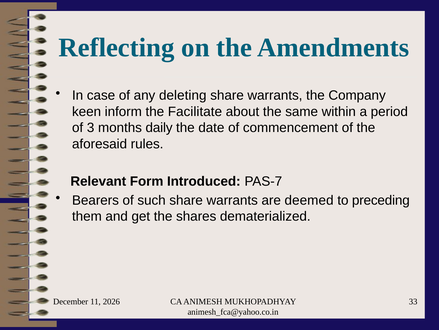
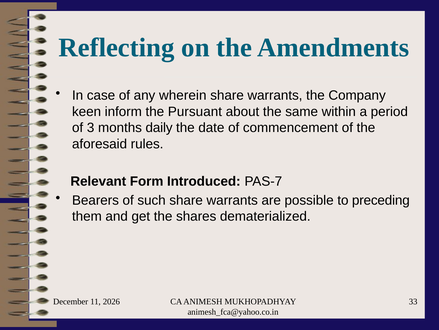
deleting: deleting -> wherein
Facilitate: Facilitate -> Pursuant
deemed: deemed -> possible
